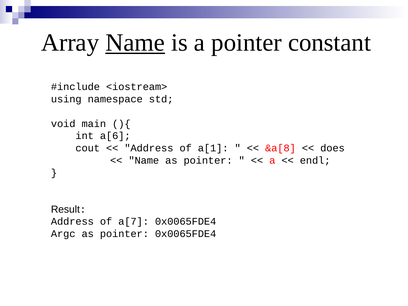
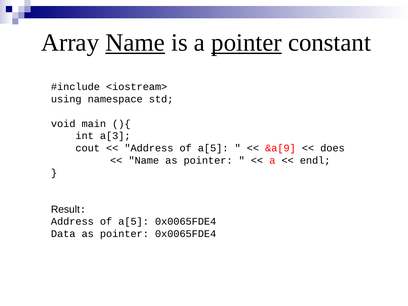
pointer at (247, 43) underline: none -> present
a[6: a[6 -> a[3
a[1 at (213, 148): a[1 -> a[5
&a[8: &a[8 -> &a[9
a[7 at (134, 222): a[7 -> a[5
Argc: Argc -> Data
